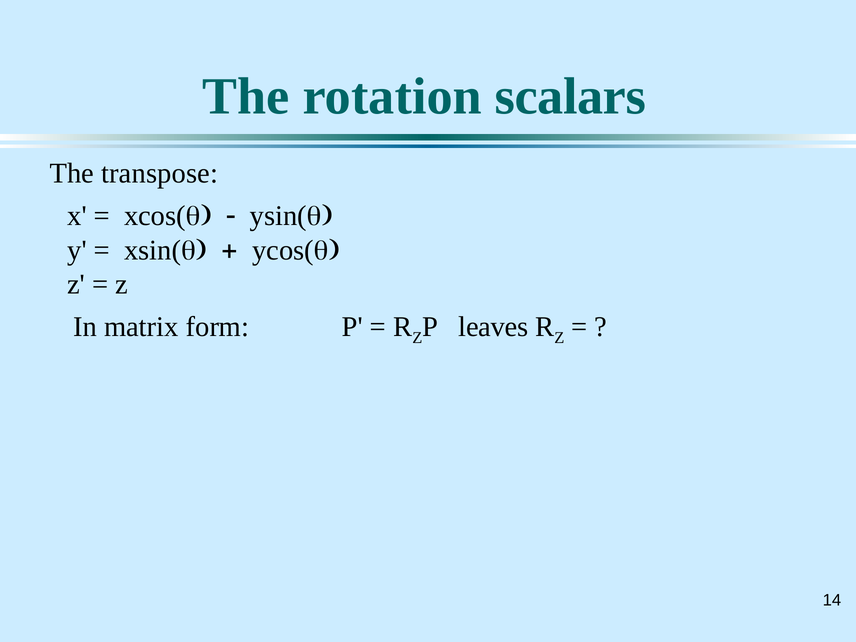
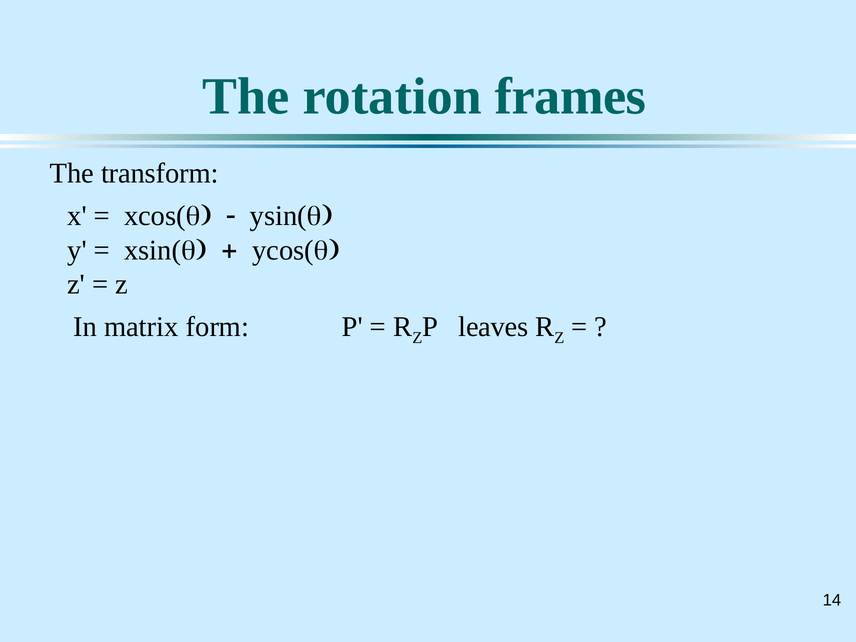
scalars: scalars -> frames
transpose: transpose -> transform
